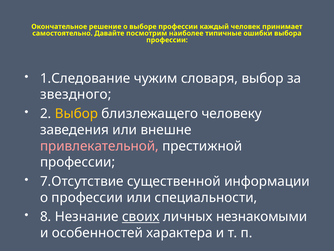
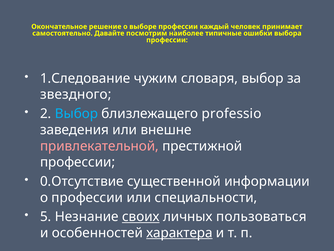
Выбор at (76, 113) colour: yellow -> light blue
человеку: человеку -> professio
7.Отсутствие: 7.Отсутствие -> 0.Отсутствие
8: 8 -> 5
незнакомыми: незнакомыми -> пользоваться
характера underline: none -> present
